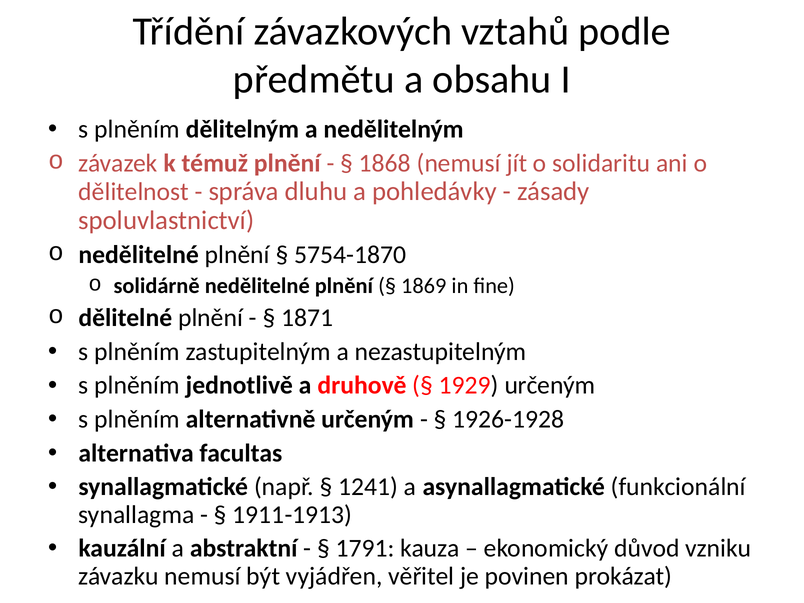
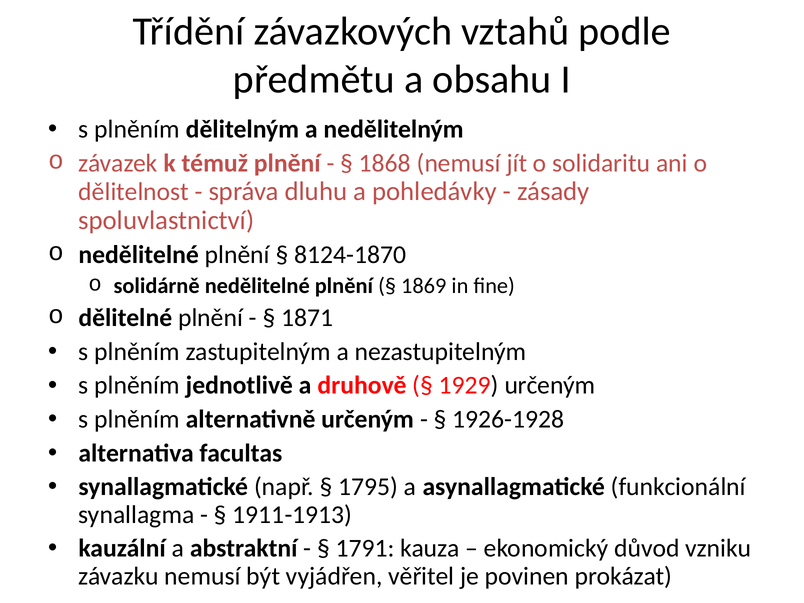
5754-1870: 5754-1870 -> 8124-1870
1241: 1241 -> 1795
